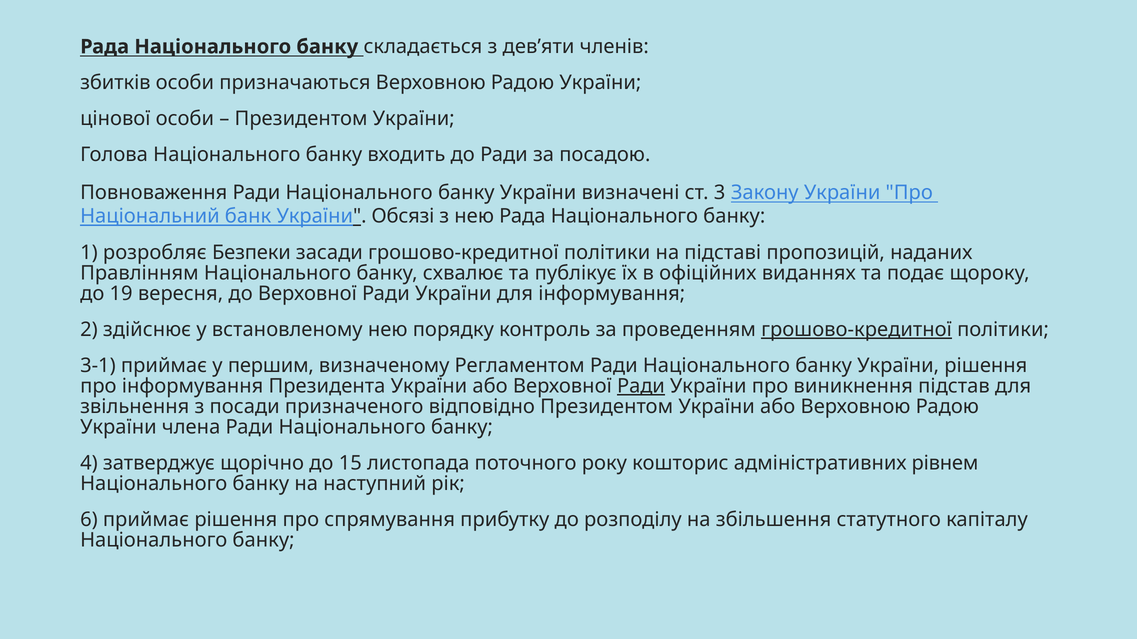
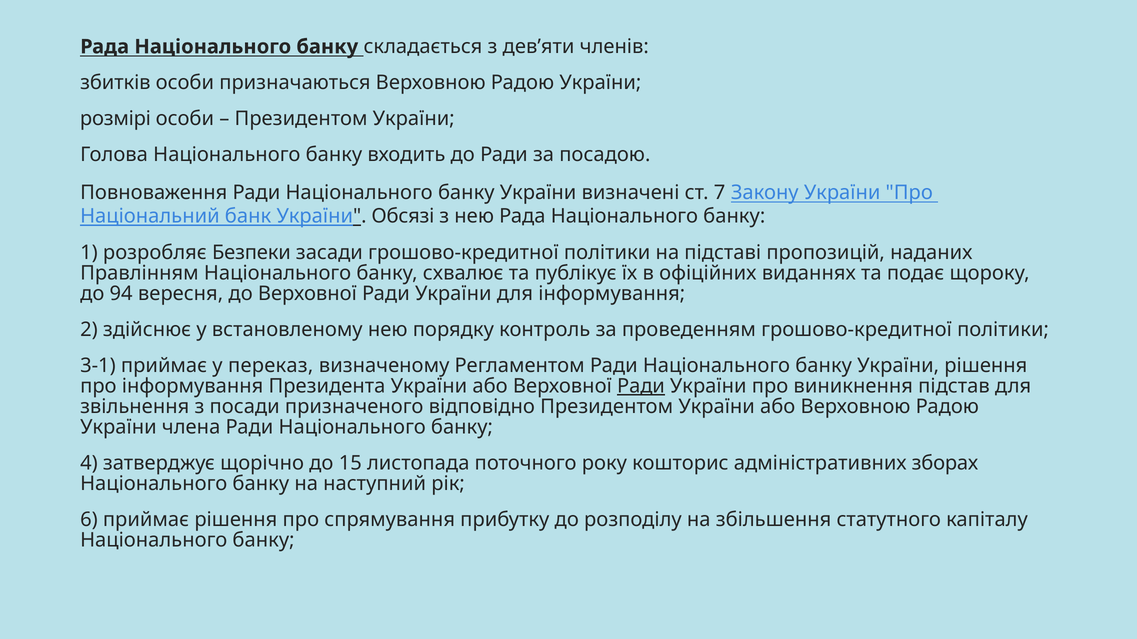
цінової: цінової -> розмірі
3: 3 -> 7
19: 19 -> 94
грошово-кредитної at (857, 330) underline: present -> none
першим: першим -> переказ
рівнем: рівнем -> зборах
